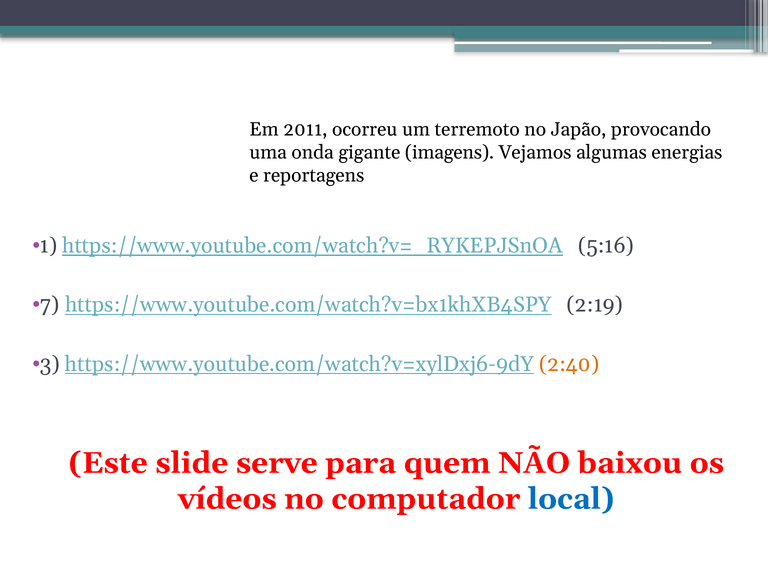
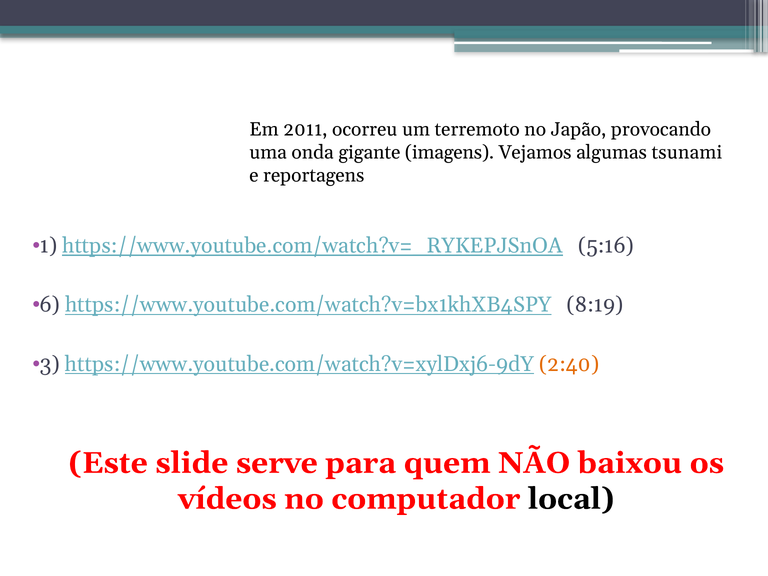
energias: energias -> tsunami
7: 7 -> 6
2:19: 2:19 -> 8:19
local colour: blue -> black
